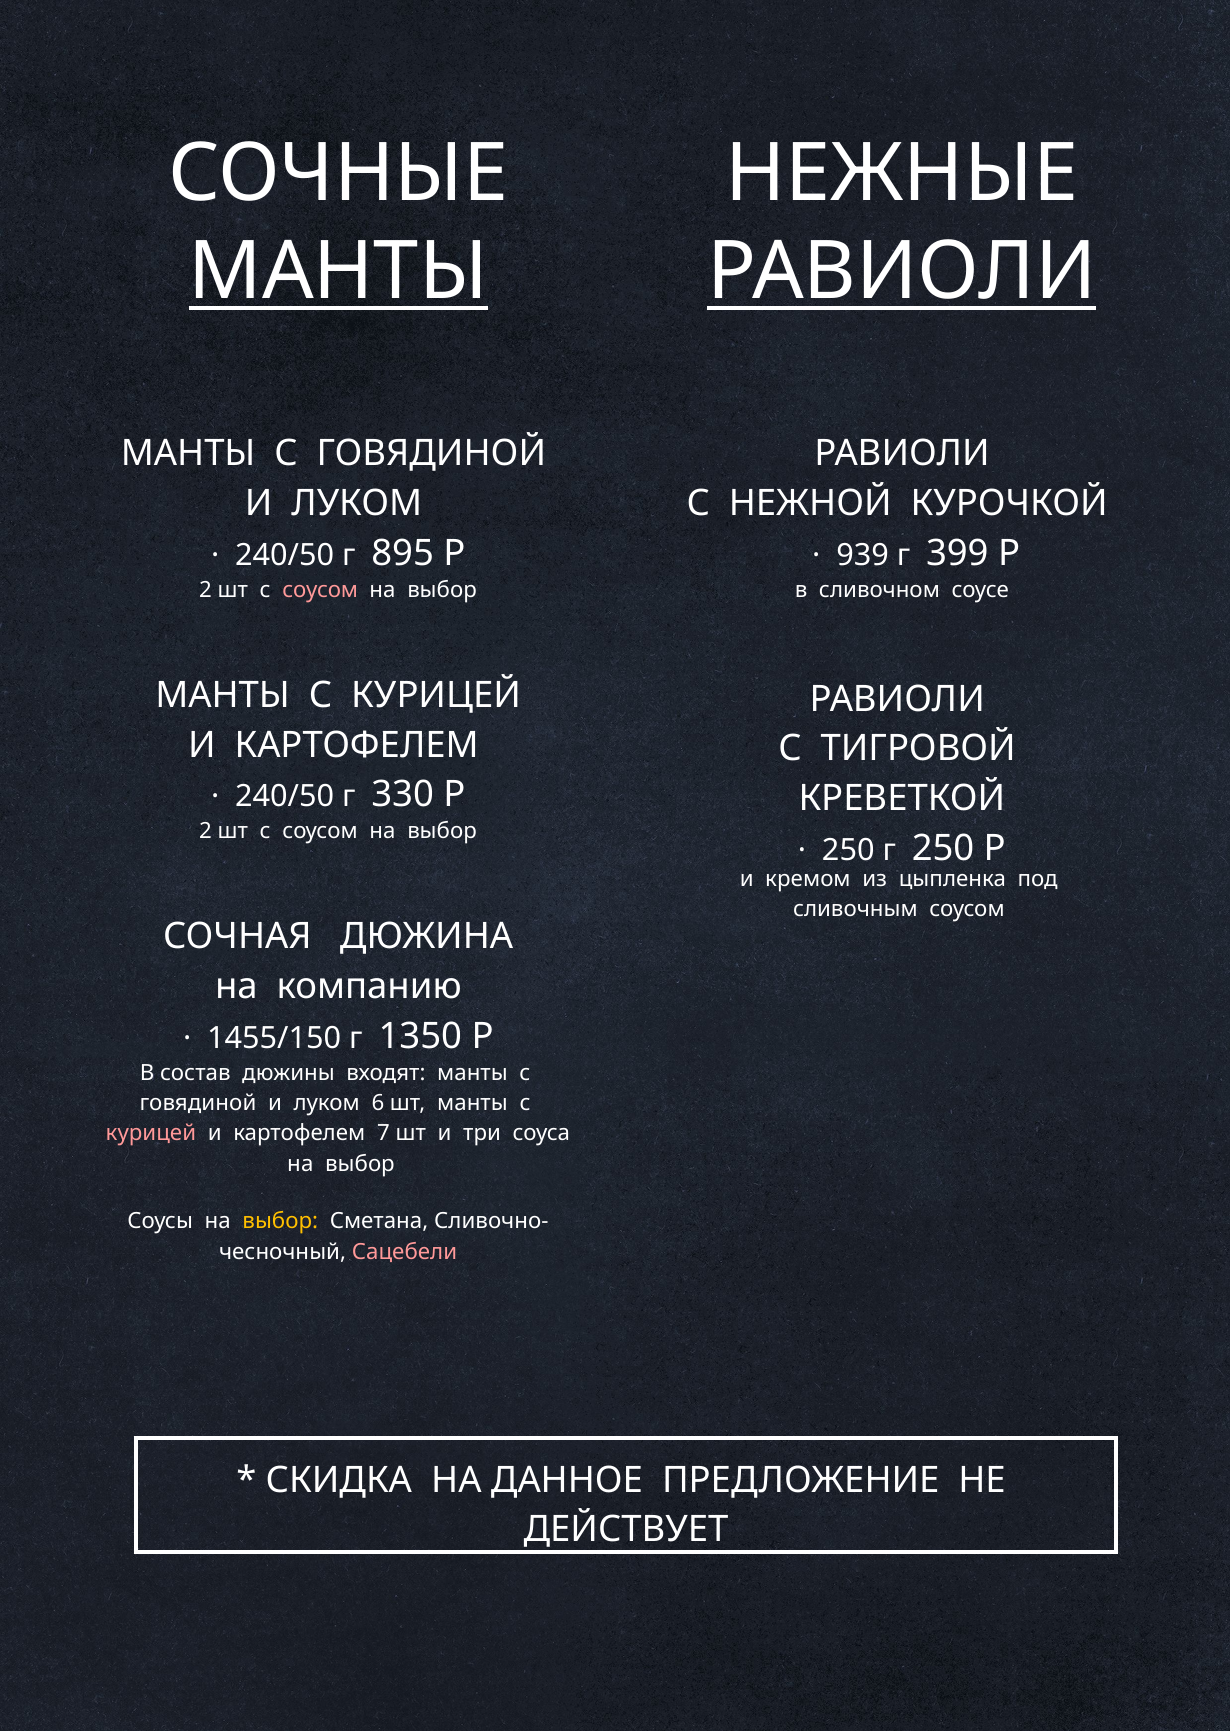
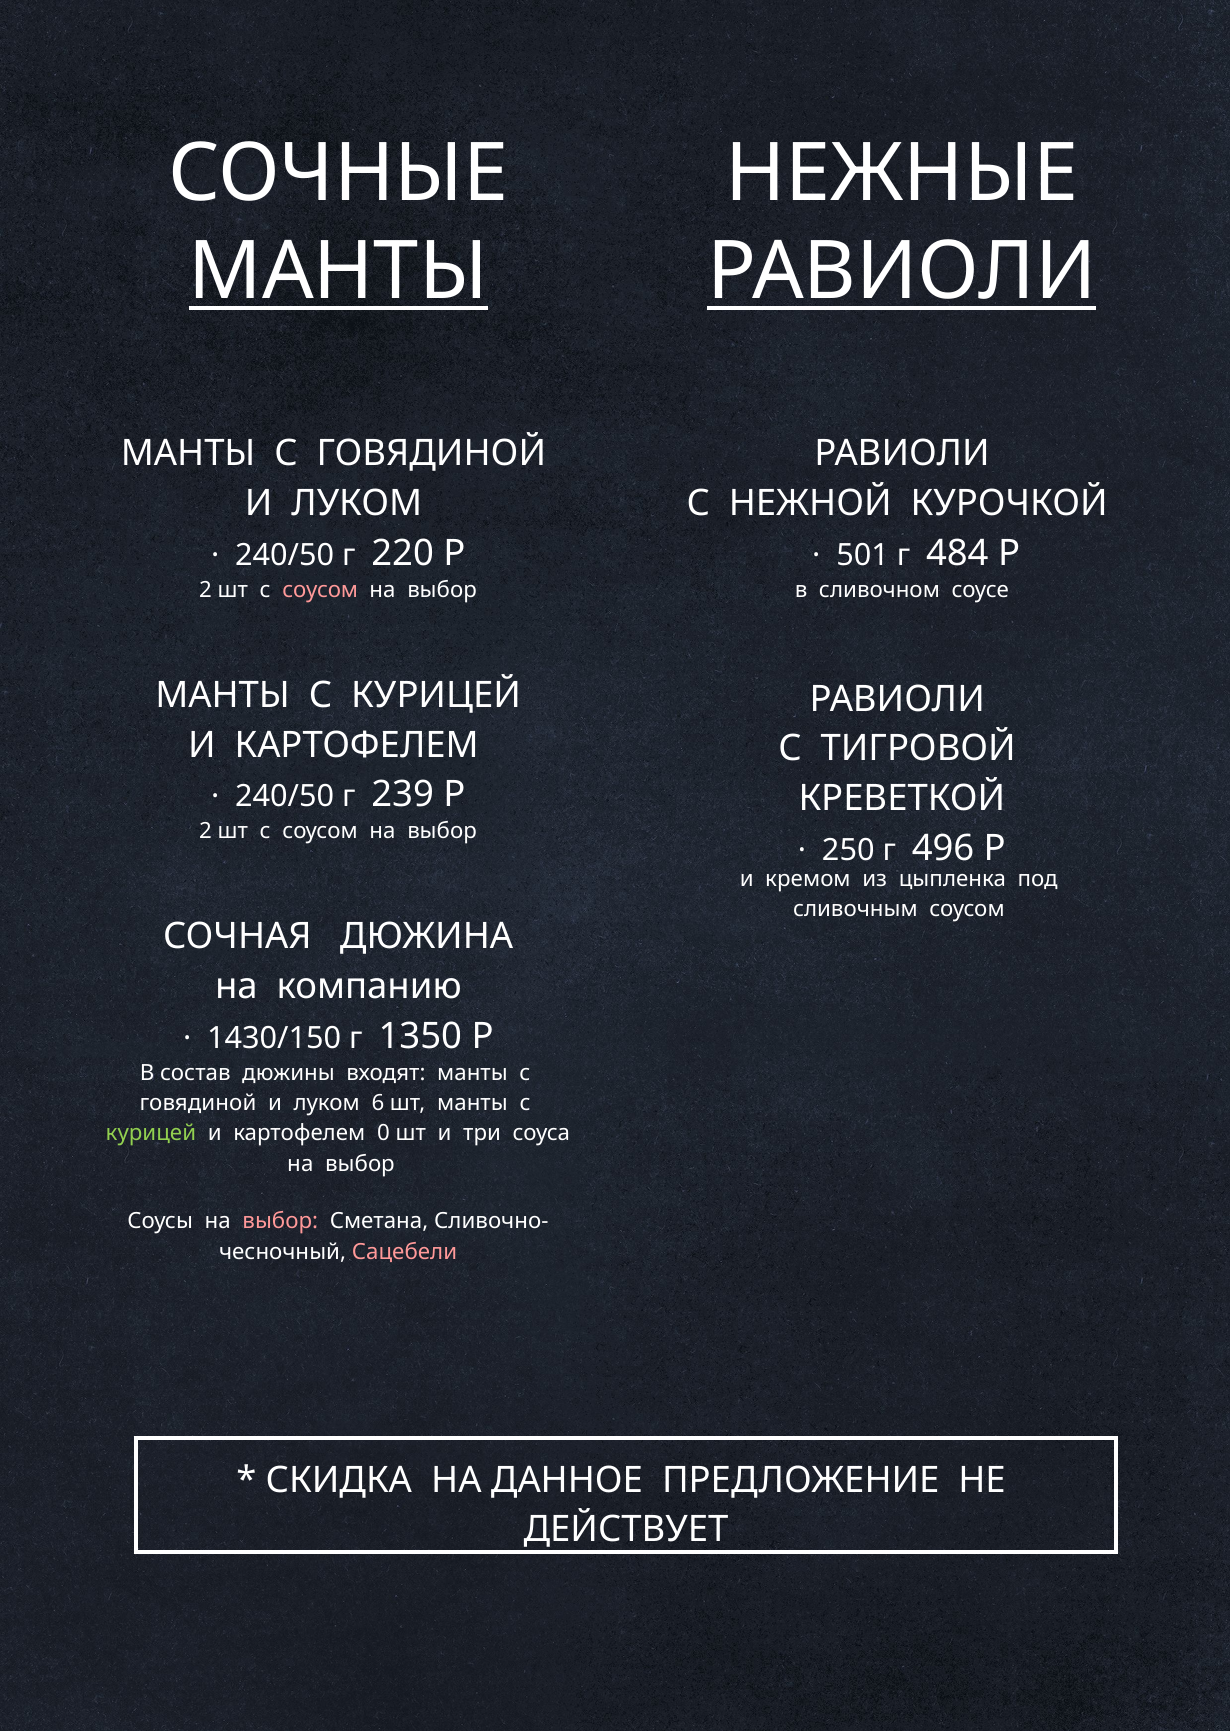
895: 895 -> 220
939: 939 -> 501
399: 399 -> 484
330: 330 -> 239
г 250: 250 -> 496
1455/150: 1455/150 -> 1430/150
курицей at (151, 1133) colour: pink -> light green
7: 7 -> 0
выбор at (280, 1221) colour: yellow -> pink
